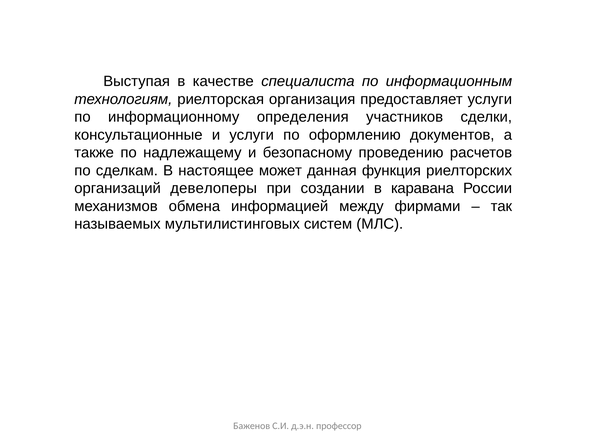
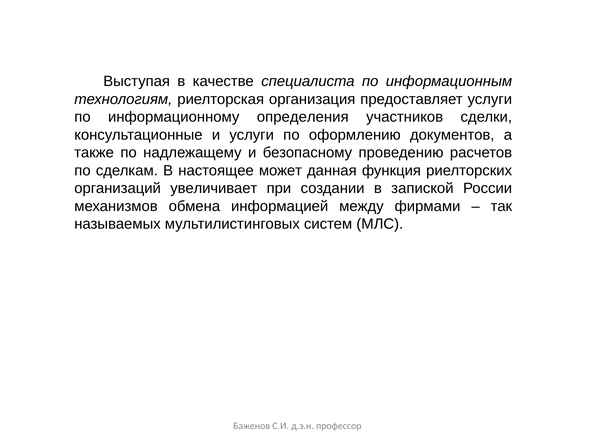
девелоперы: девелоперы -> увеличивает
каравана: каравана -> запиской
